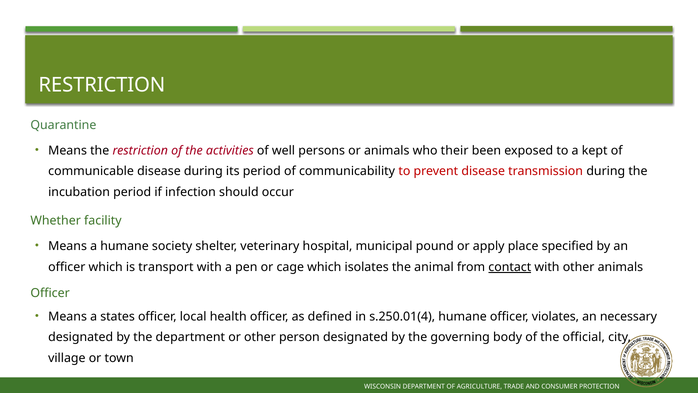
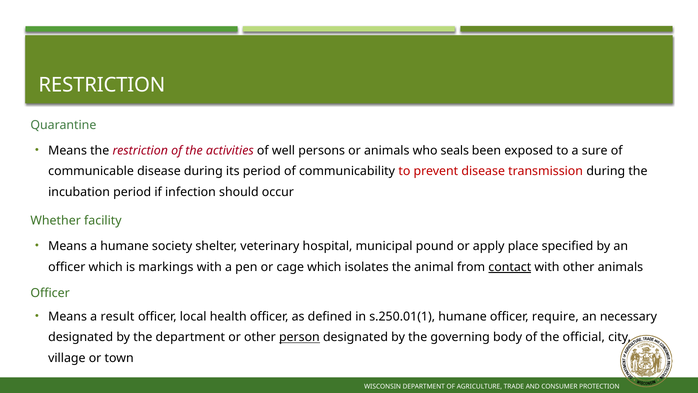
their: their -> seals
kept: kept -> sure
transport: transport -> markings
states: states -> result
s.250.01(4: s.250.01(4 -> s.250.01(1
violates: violates -> require
person underline: none -> present
